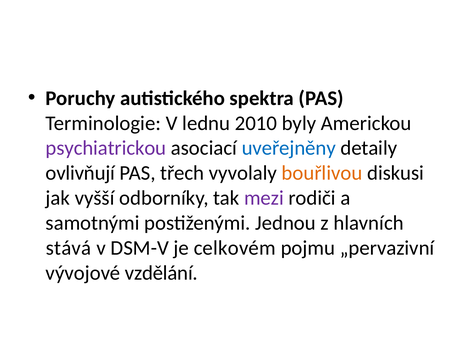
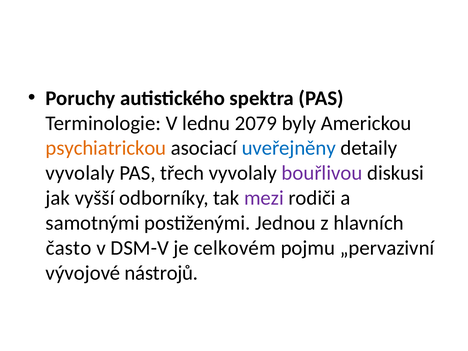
2010: 2010 -> 2079
psychiatrickou colour: purple -> orange
ovlivňují at (80, 173): ovlivňují -> vyvolaly
bouřlivou colour: orange -> purple
stává: stává -> často
vzdělání: vzdělání -> nástrojů
